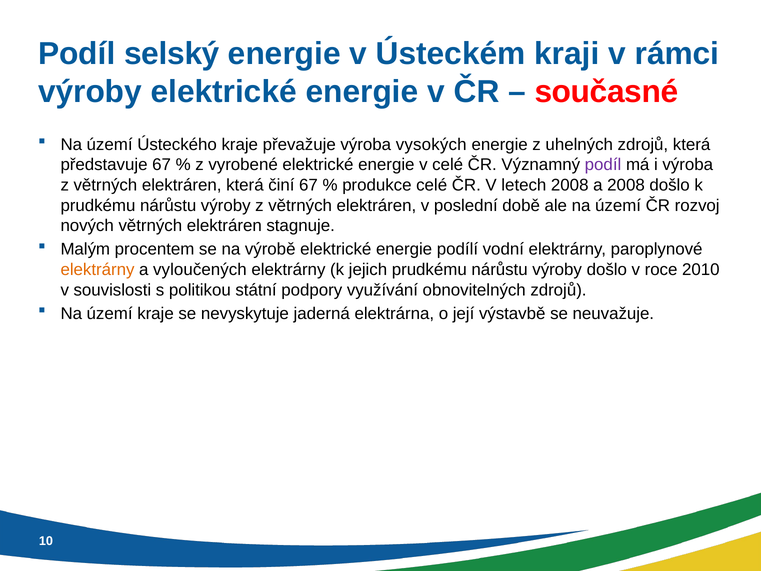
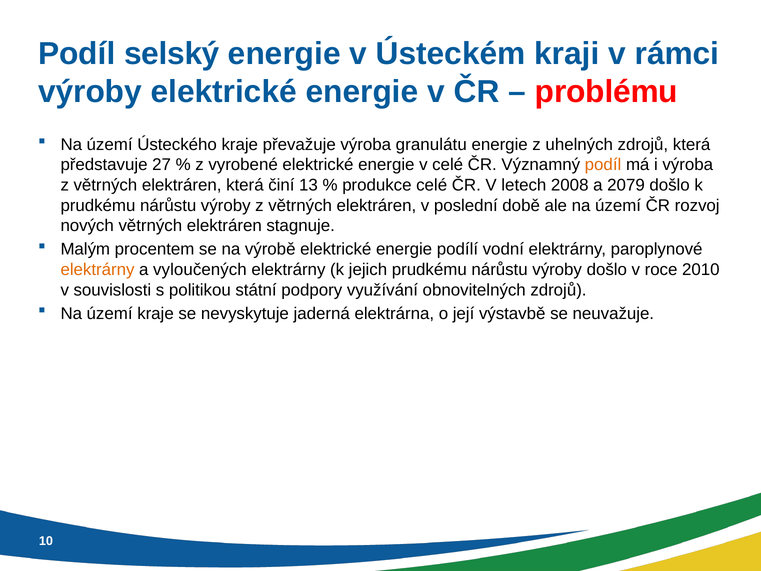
současné: současné -> problému
vysokých: vysokých -> granulátu
představuje 67: 67 -> 27
podíl at (603, 165) colour: purple -> orange
činí 67: 67 -> 13
a 2008: 2008 -> 2079
